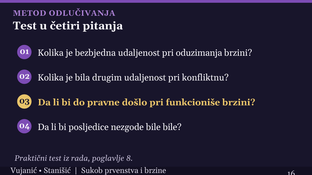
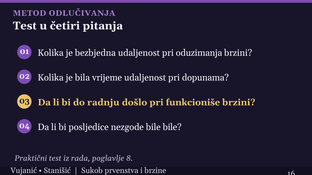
drugim: drugim -> vrijeme
konfliktnu: konfliktnu -> dopunama
pravne: pravne -> radnju
